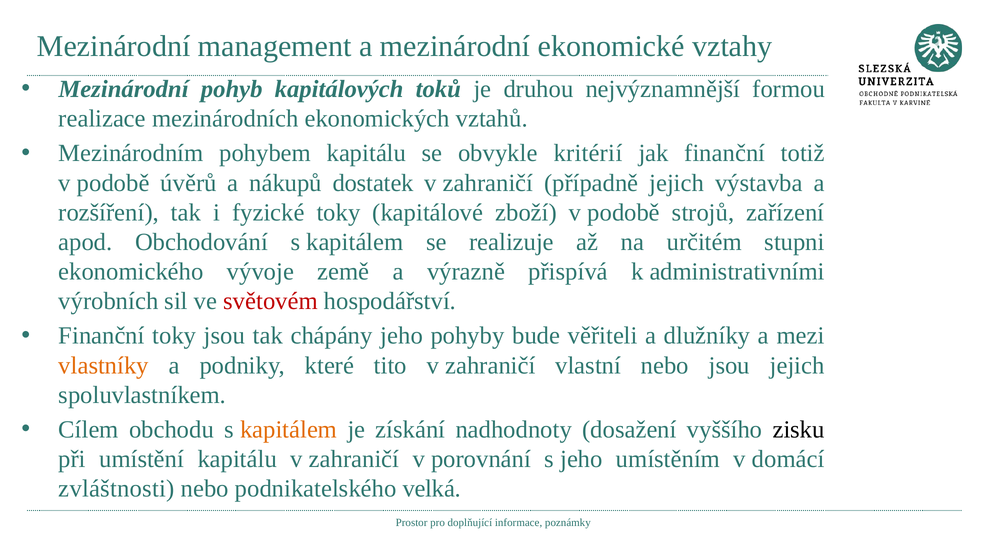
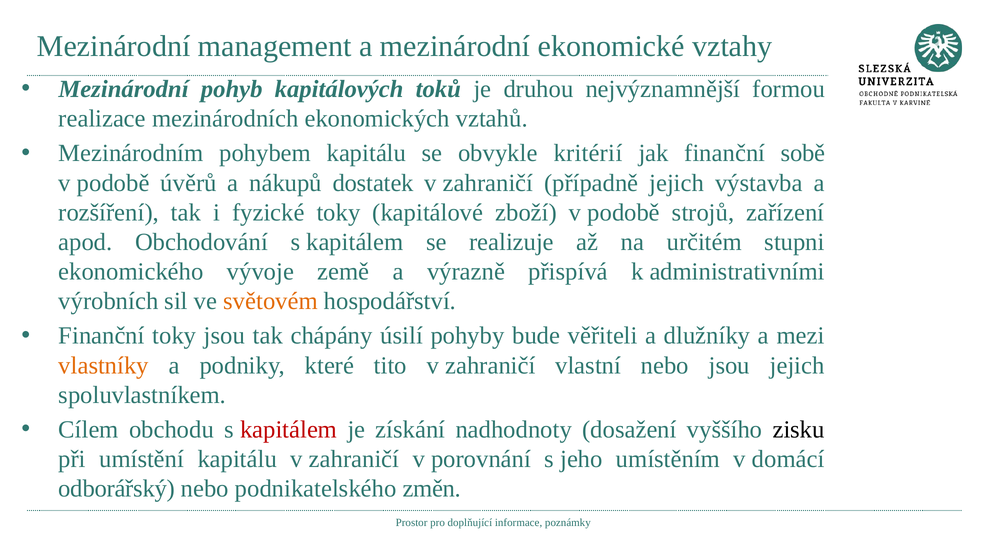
totiž: totiž -> sobě
světovém colour: red -> orange
chápány jeho: jeho -> úsilí
kapitálem at (289, 430) colour: orange -> red
zvláštnosti: zvláštnosti -> odborářský
velká: velká -> změn
